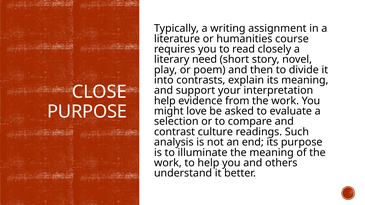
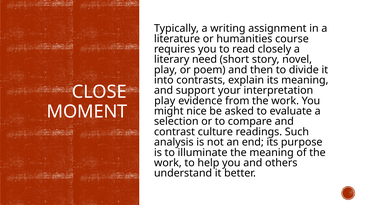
help at (165, 101): help -> play
PURPOSE at (87, 112): PURPOSE -> MOMENT
love: love -> nice
